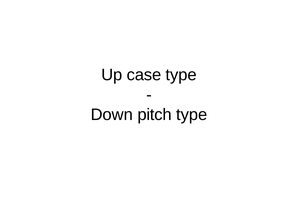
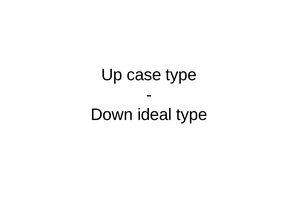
pitch: pitch -> ideal
